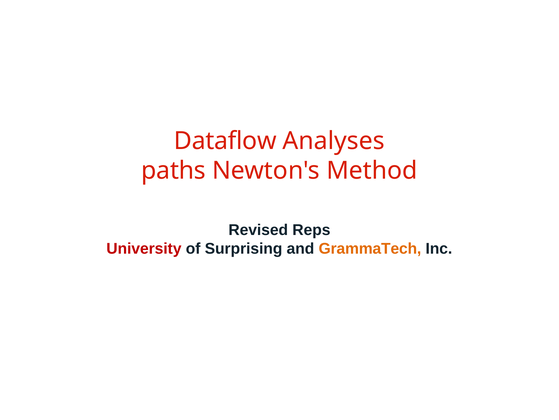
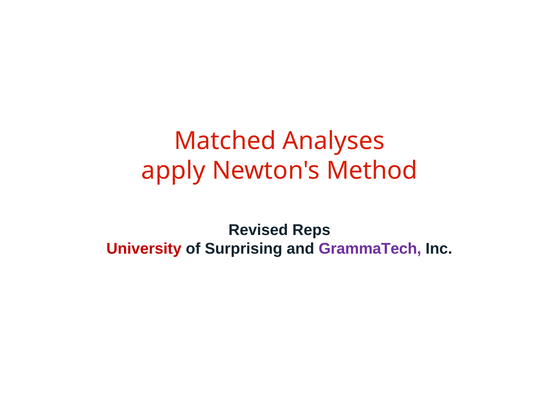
Dataflow: Dataflow -> Matched
paths: paths -> apply
GrammaTech colour: orange -> purple
